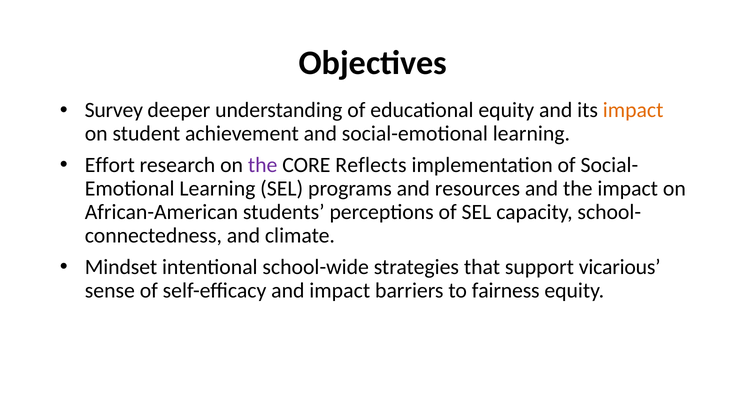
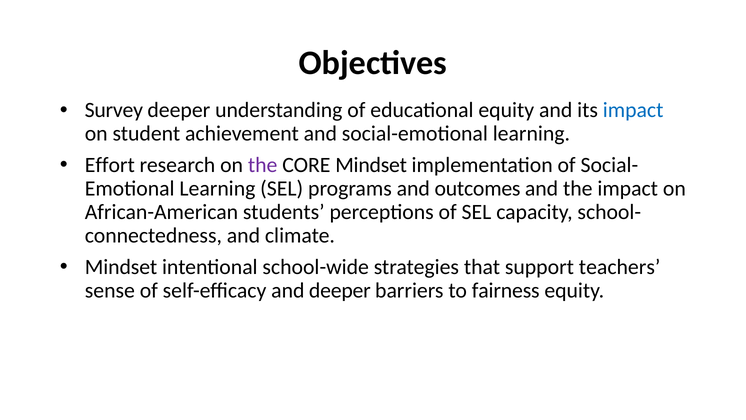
impact at (633, 110) colour: orange -> blue
CORE Reflects: Reflects -> Mindset
resources: resources -> outcomes
vicarious: vicarious -> teachers
and impact: impact -> deeper
